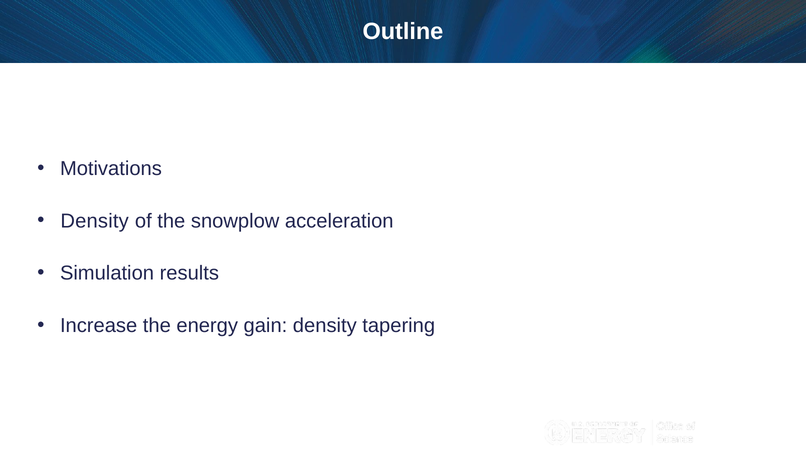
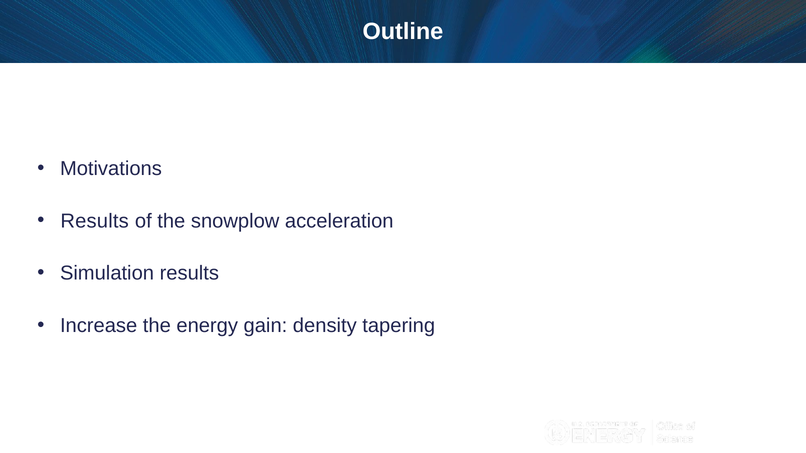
Density at (95, 221): Density -> Results
